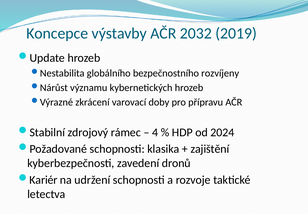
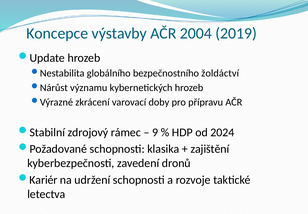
2032: 2032 -> 2004
rozvíjeny: rozvíjeny -> žoldáctví
4: 4 -> 9
